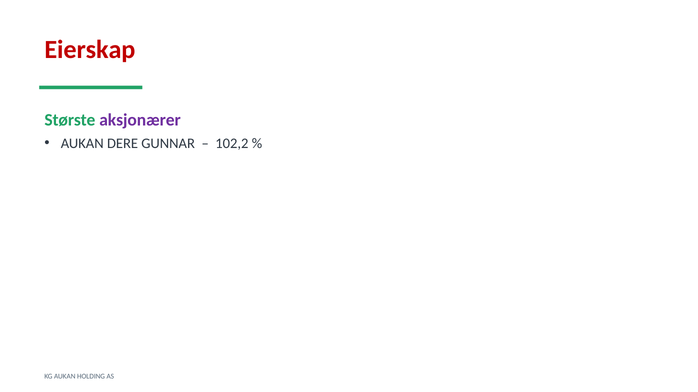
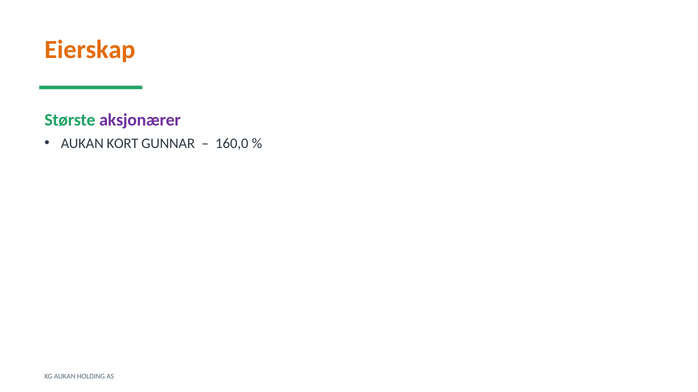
Eierskap colour: red -> orange
DERE: DERE -> KORT
102,2: 102,2 -> 160,0
